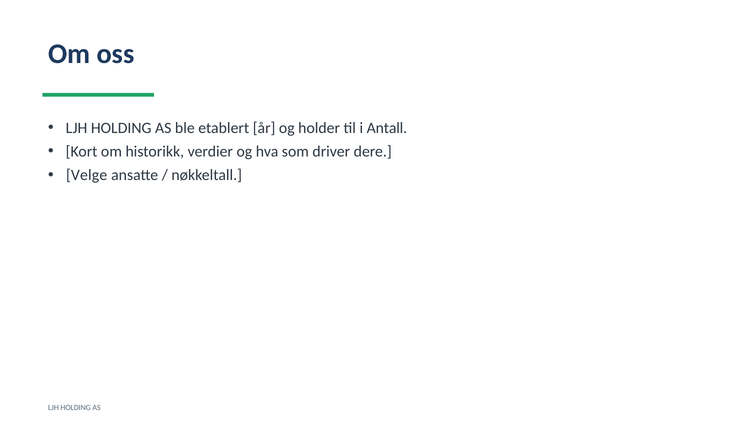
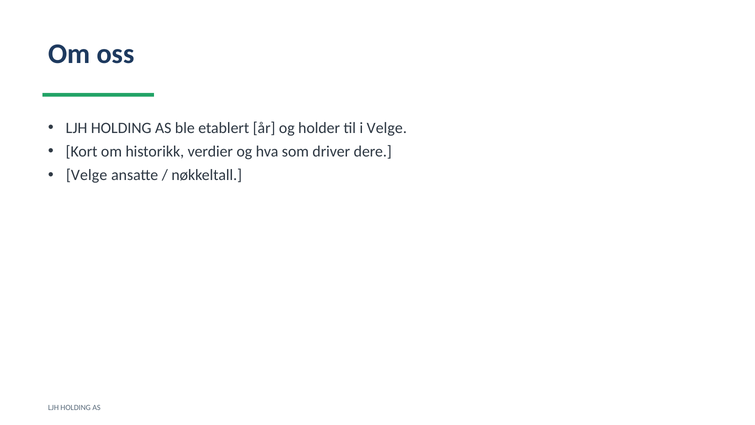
i Antall: Antall -> Velge
